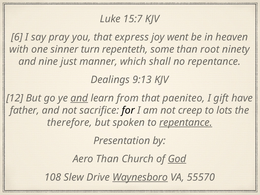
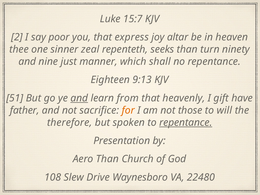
6: 6 -> 2
pray: pray -> poor
went: went -> altar
with: with -> thee
turn: turn -> zeal
some: some -> seeks
root: root -> turn
Dealings: Dealings -> Eighteen
12: 12 -> 51
paeniteo: paeniteo -> heavenly
for colour: black -> orange
creep: creep -> those
lots: lots -> will
God underline: present -> none
Waynesboro underline: present -> none
55570: 55570 -> 22480
